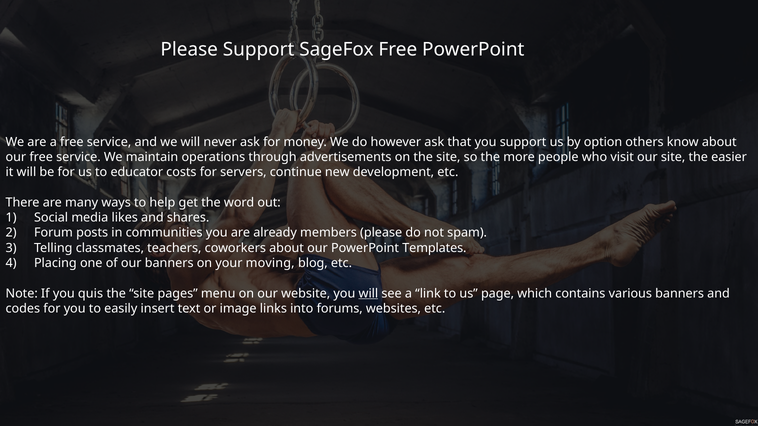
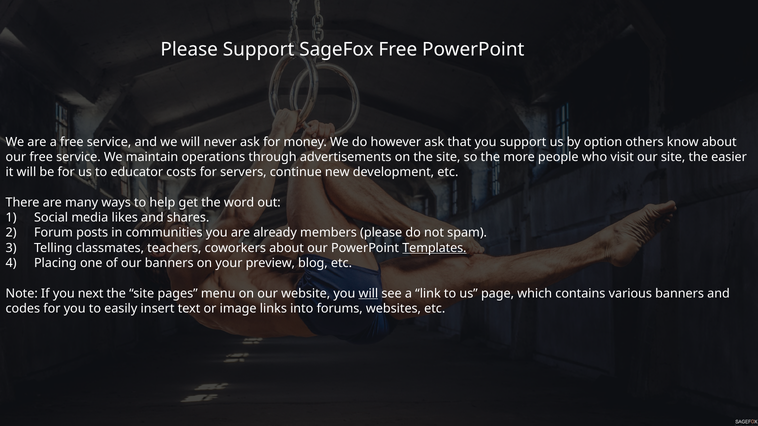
Templates underline: none -> present
moving: moving -> preview
quis: quis -> next
